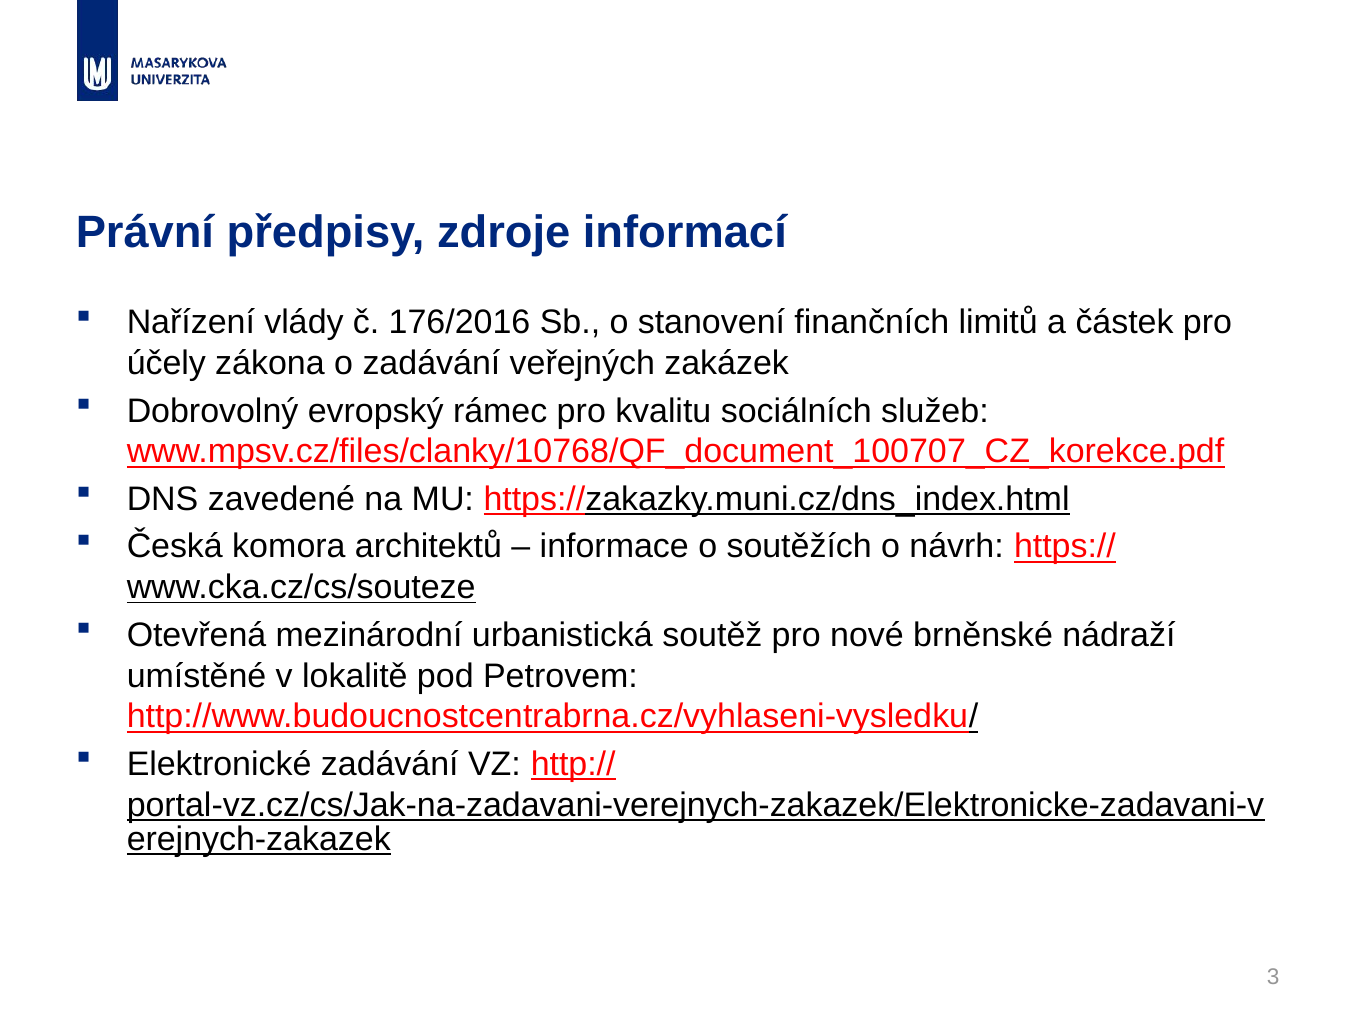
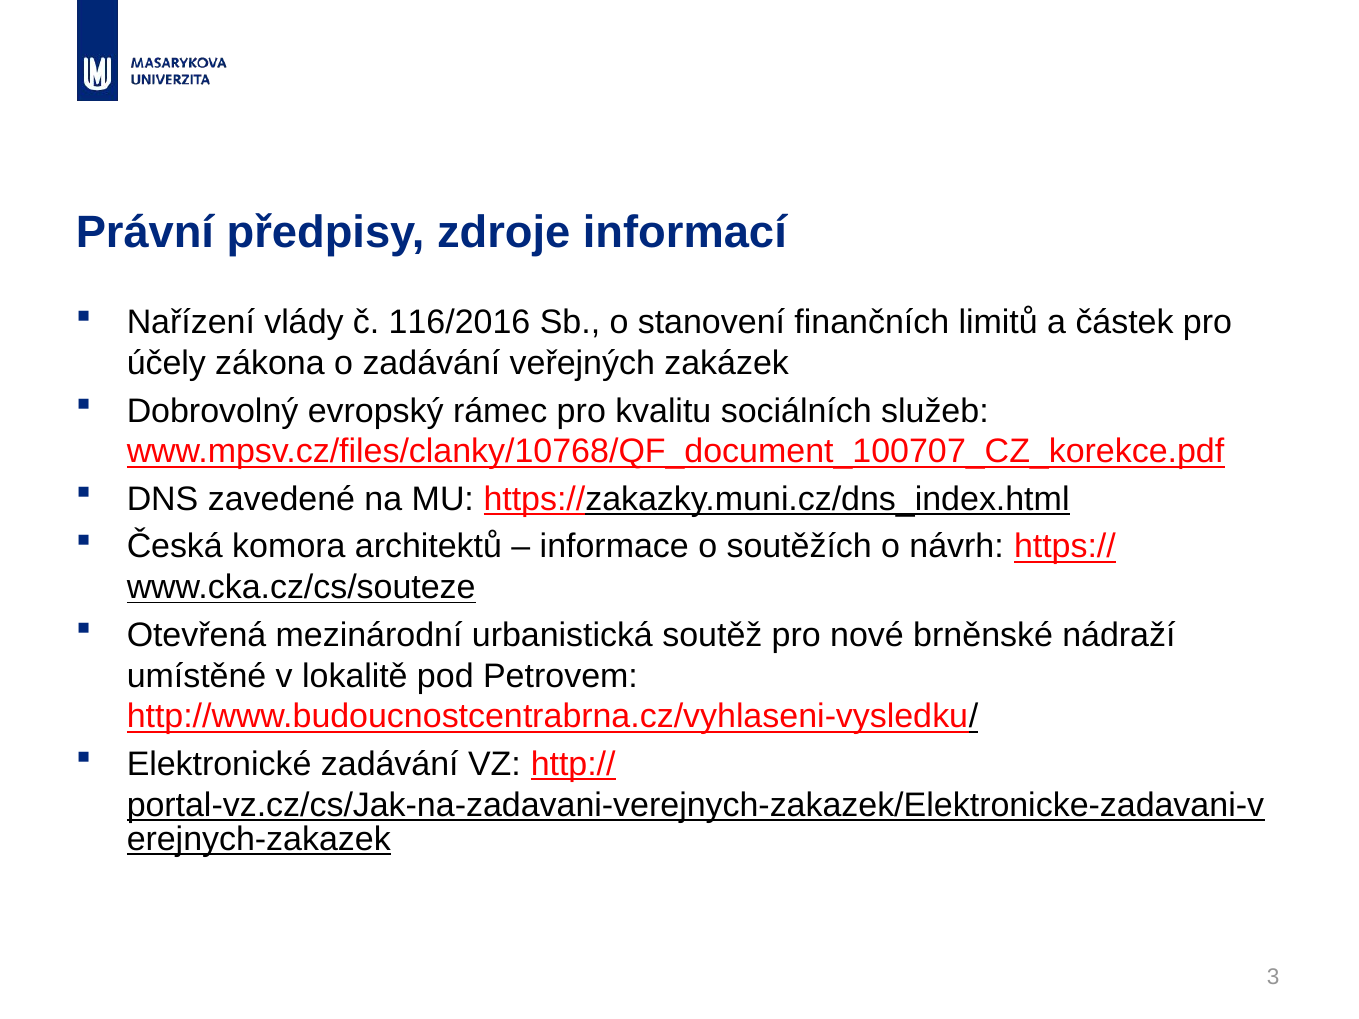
176/2016: 176/2016 -> 116/2016
